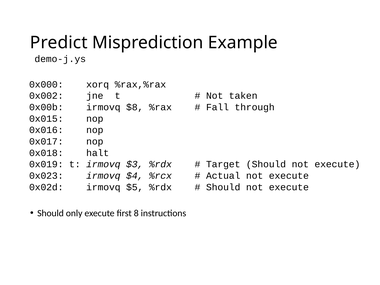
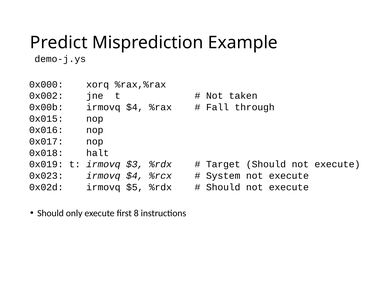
0x00b irmovq $8: $8 -> $4
Actual: Actual -> System
